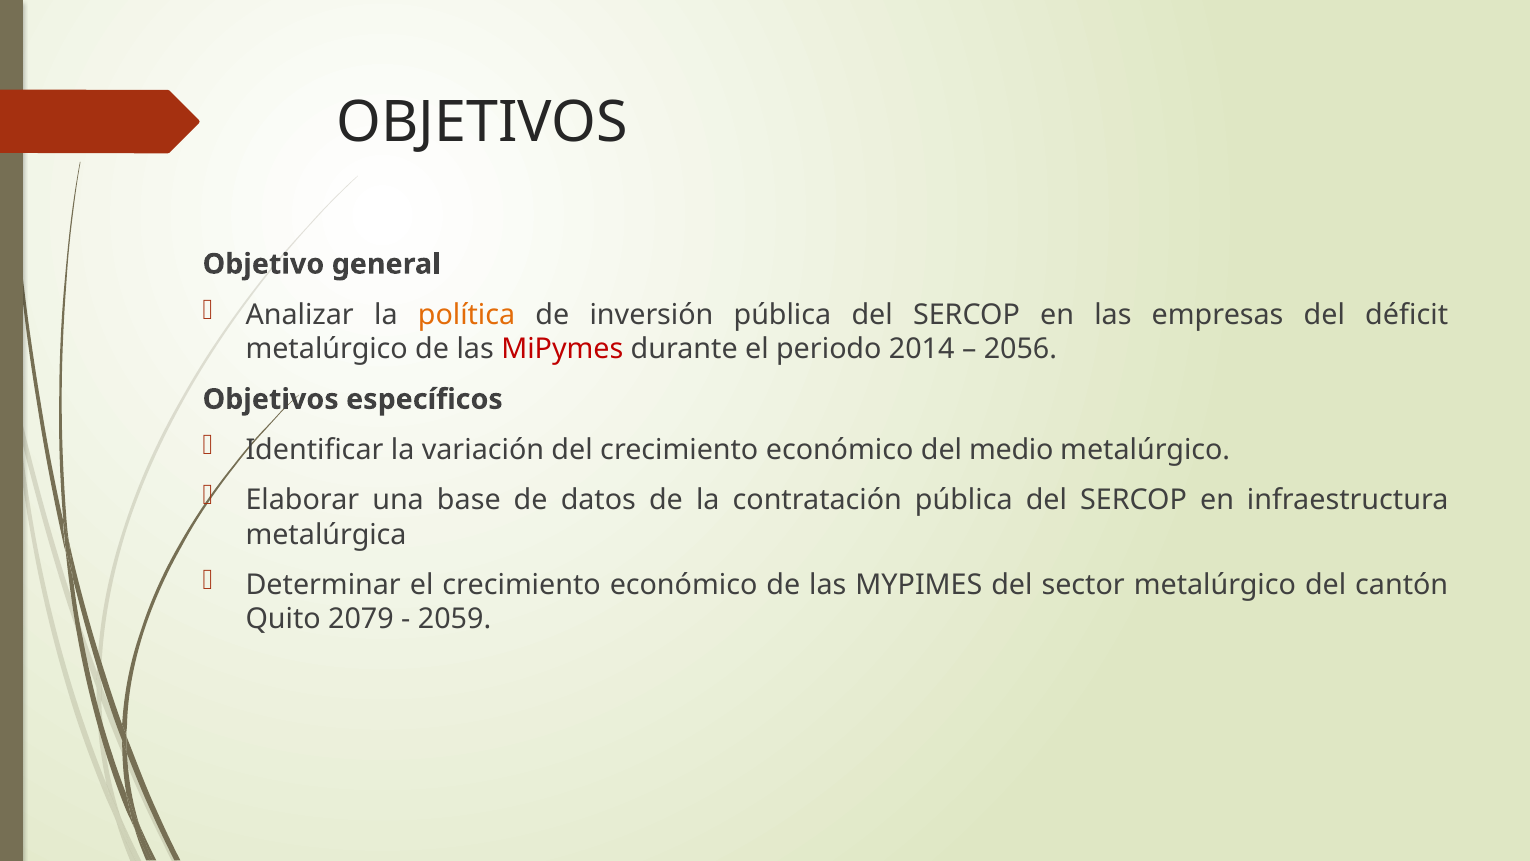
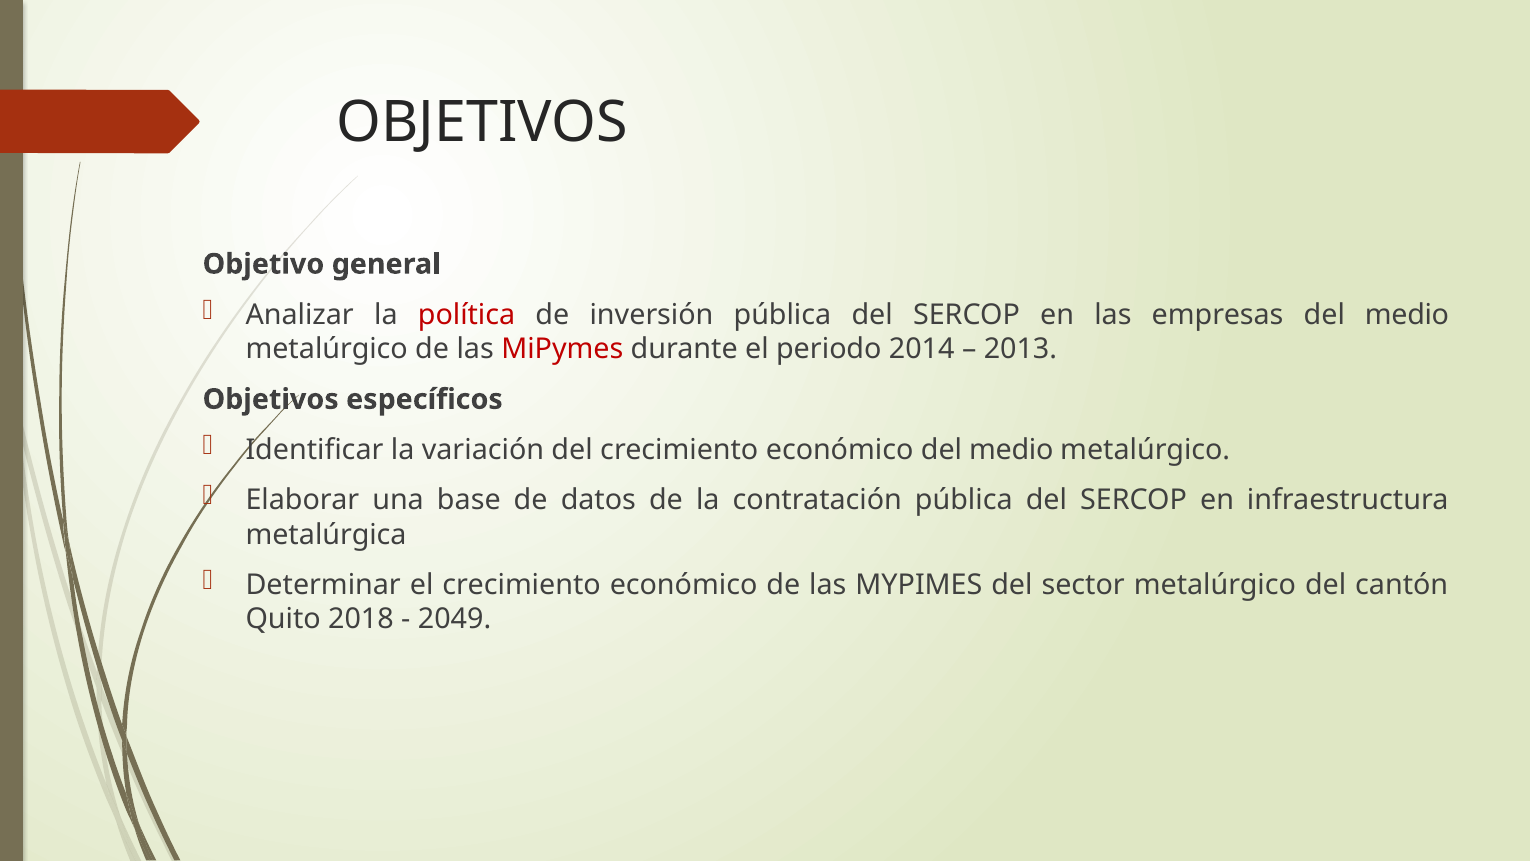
política colour: orange -> red
empresas del déficit: déficit -> medio
2056: 2056 -> 2013
2079: 2079 -> 2018
2059: 2059 -> 2049
